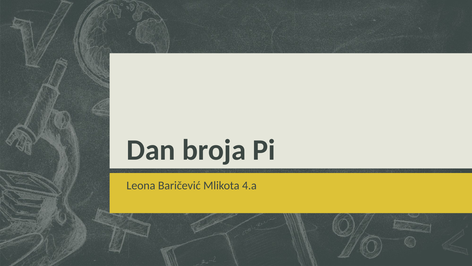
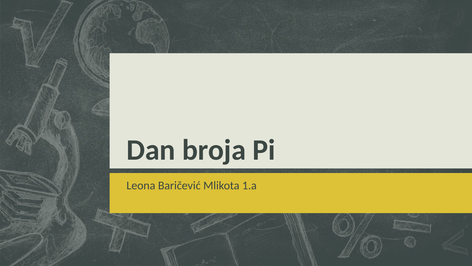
4.a: 4.a -> 1.a
